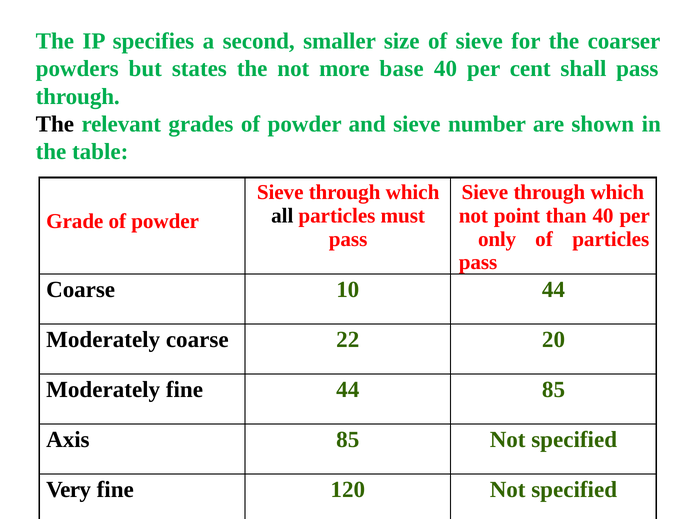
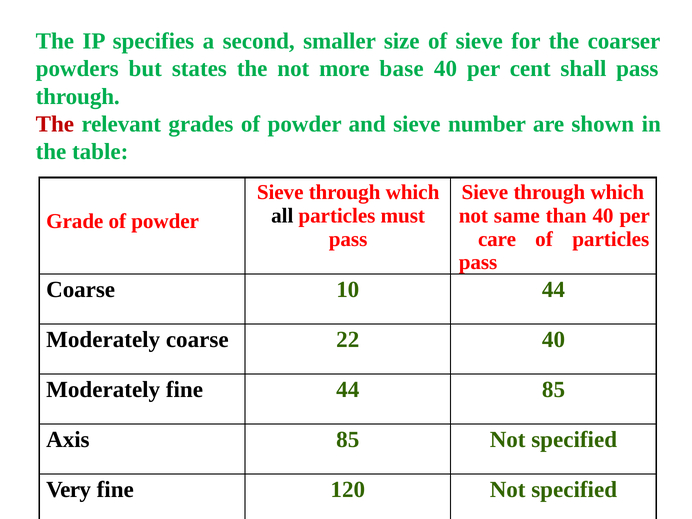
The at (55, 124) colour: black -> red
point: point -> same
only: only -> care
22 20: 20 -> 40
